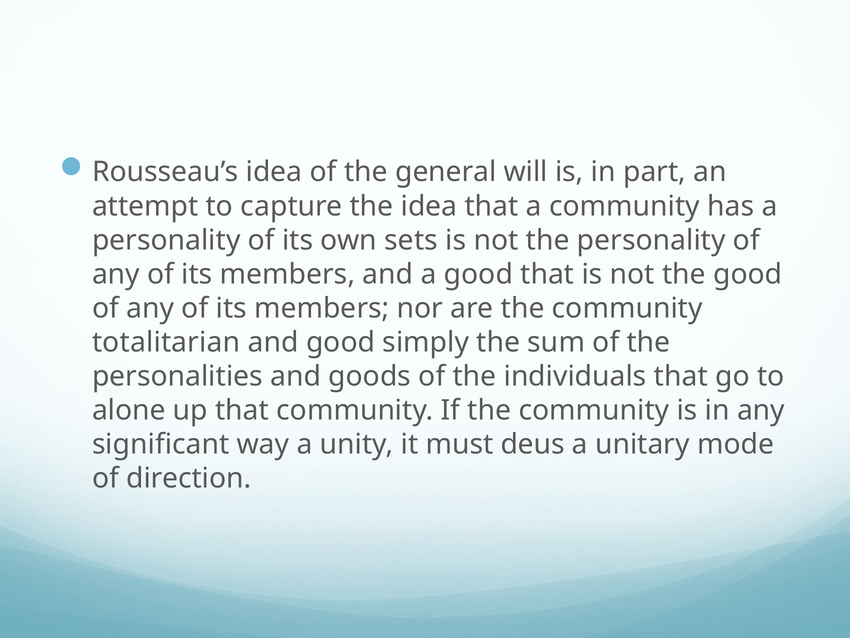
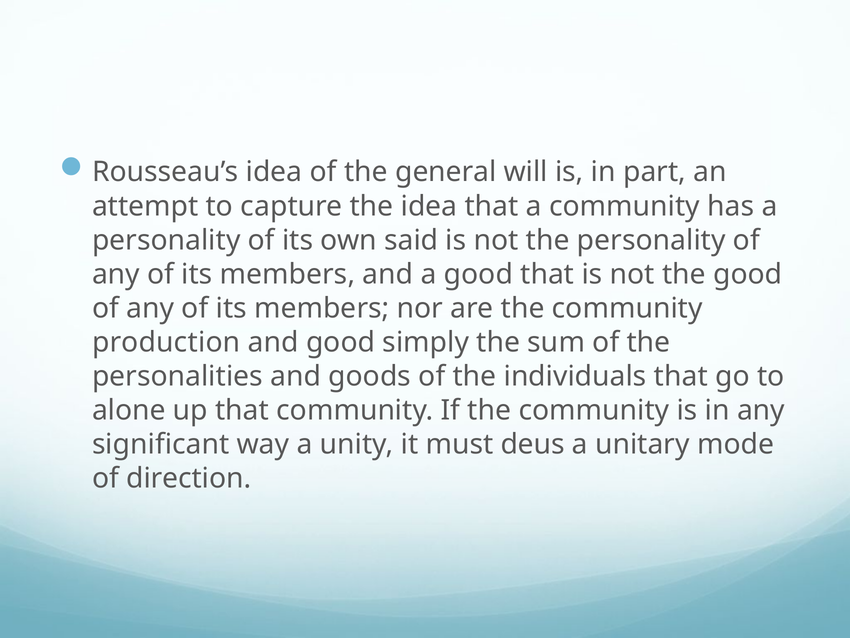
sets: sets -> said
totalitarian: totalitarian -> production
